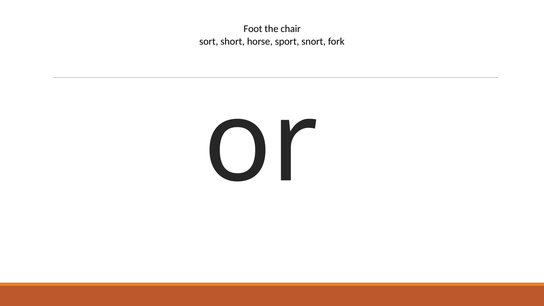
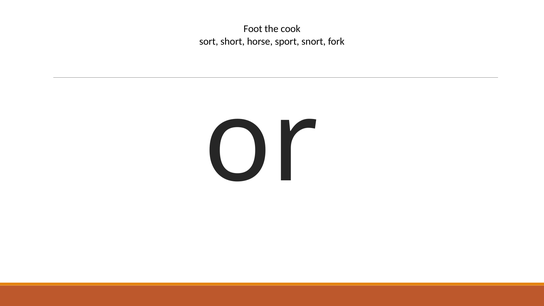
chair: chair -> cook
